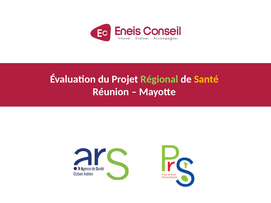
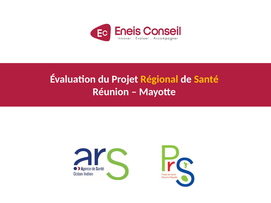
Régional colour: light green -> yellow
